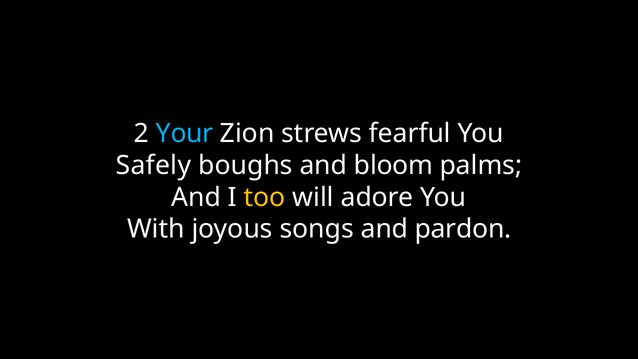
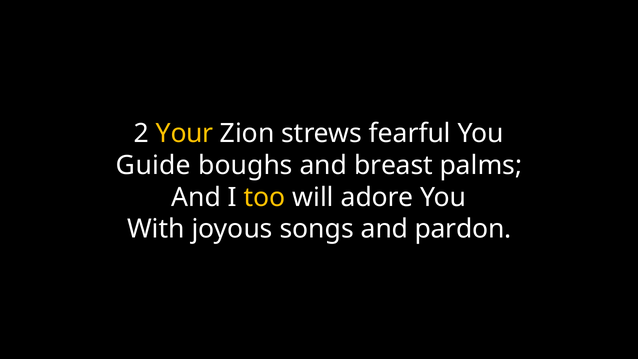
Your colour: light blue -> yellow
Safely: Safely -> Guide
bloom: bloom -> breast
